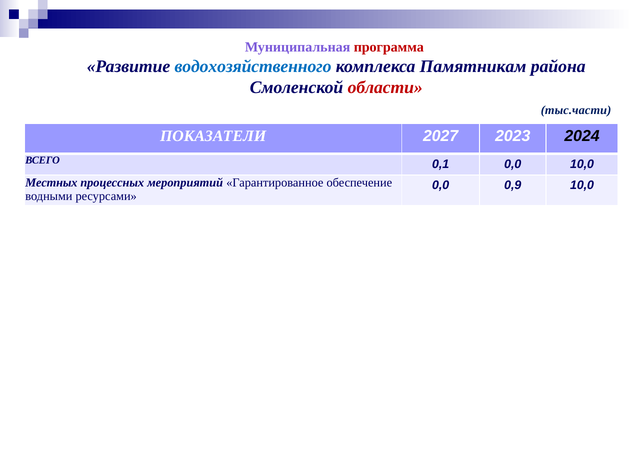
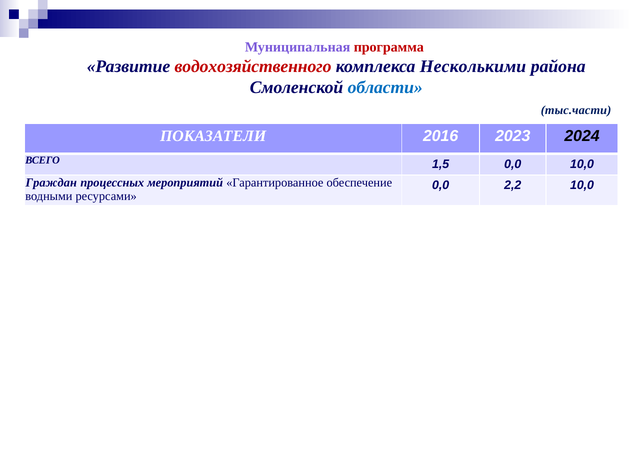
водохозяйственного colour: blue -> red
Памятникам: Памятникам -> Несколькими
области colour: red -> blue
2027: 2027 -> 2016
0,1: 0,1 -> 1,5
Местных: Местных -> Граждан
0,9: 0,9 -> 2,2
